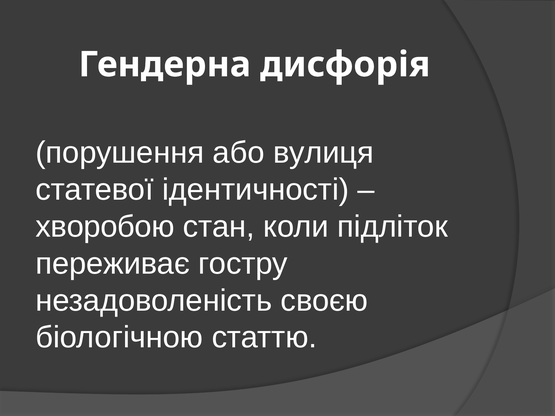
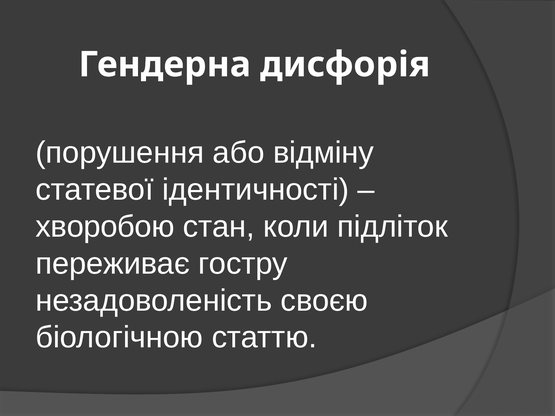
вулиця: вулиця -> відміну
